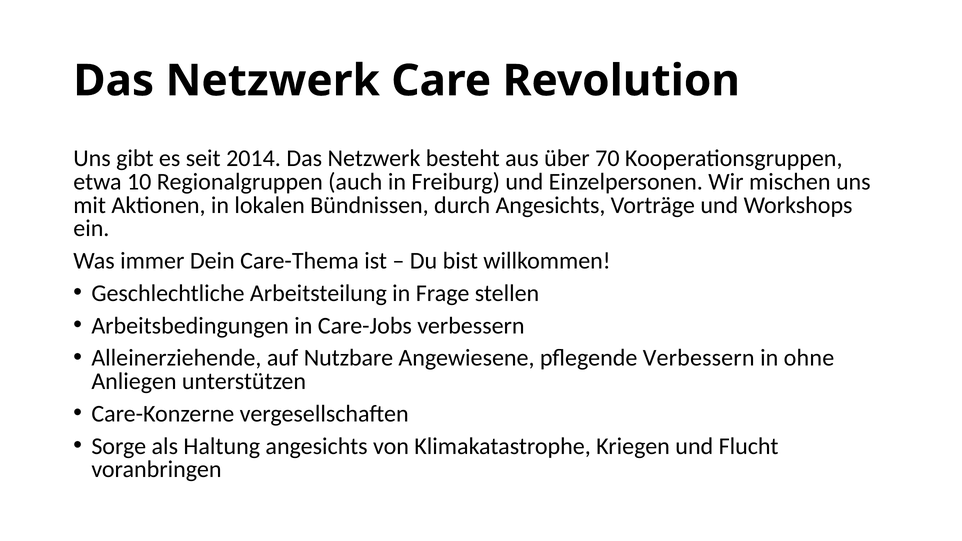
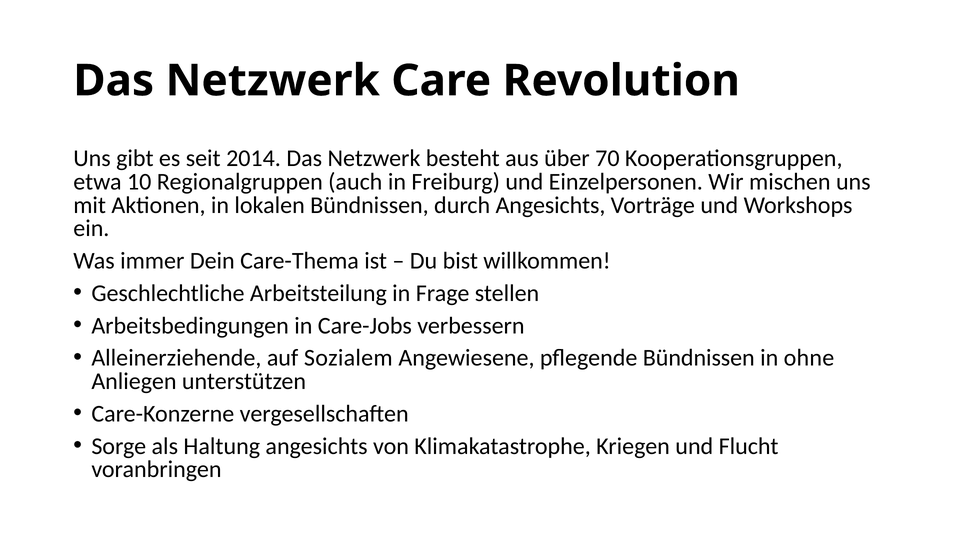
Nutzbare: Nutzbare -> Sozialem
pflegende Verbessern: Verbessern -> Bündnissen
